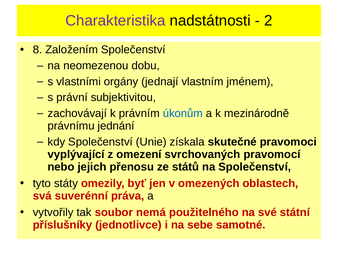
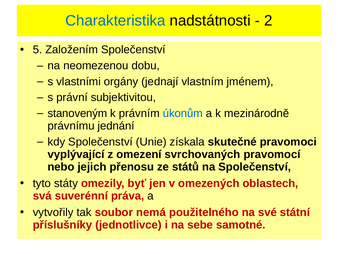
Charakteristika colour: purple -> blue
8: 8 -> 5
zachovávají: zachovávají -> stanoveným
